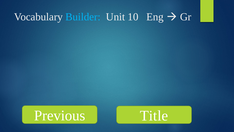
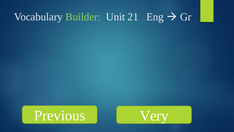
Builder colour: light blue -> light green
10: 10 -> 21
Title: Title -> Very
